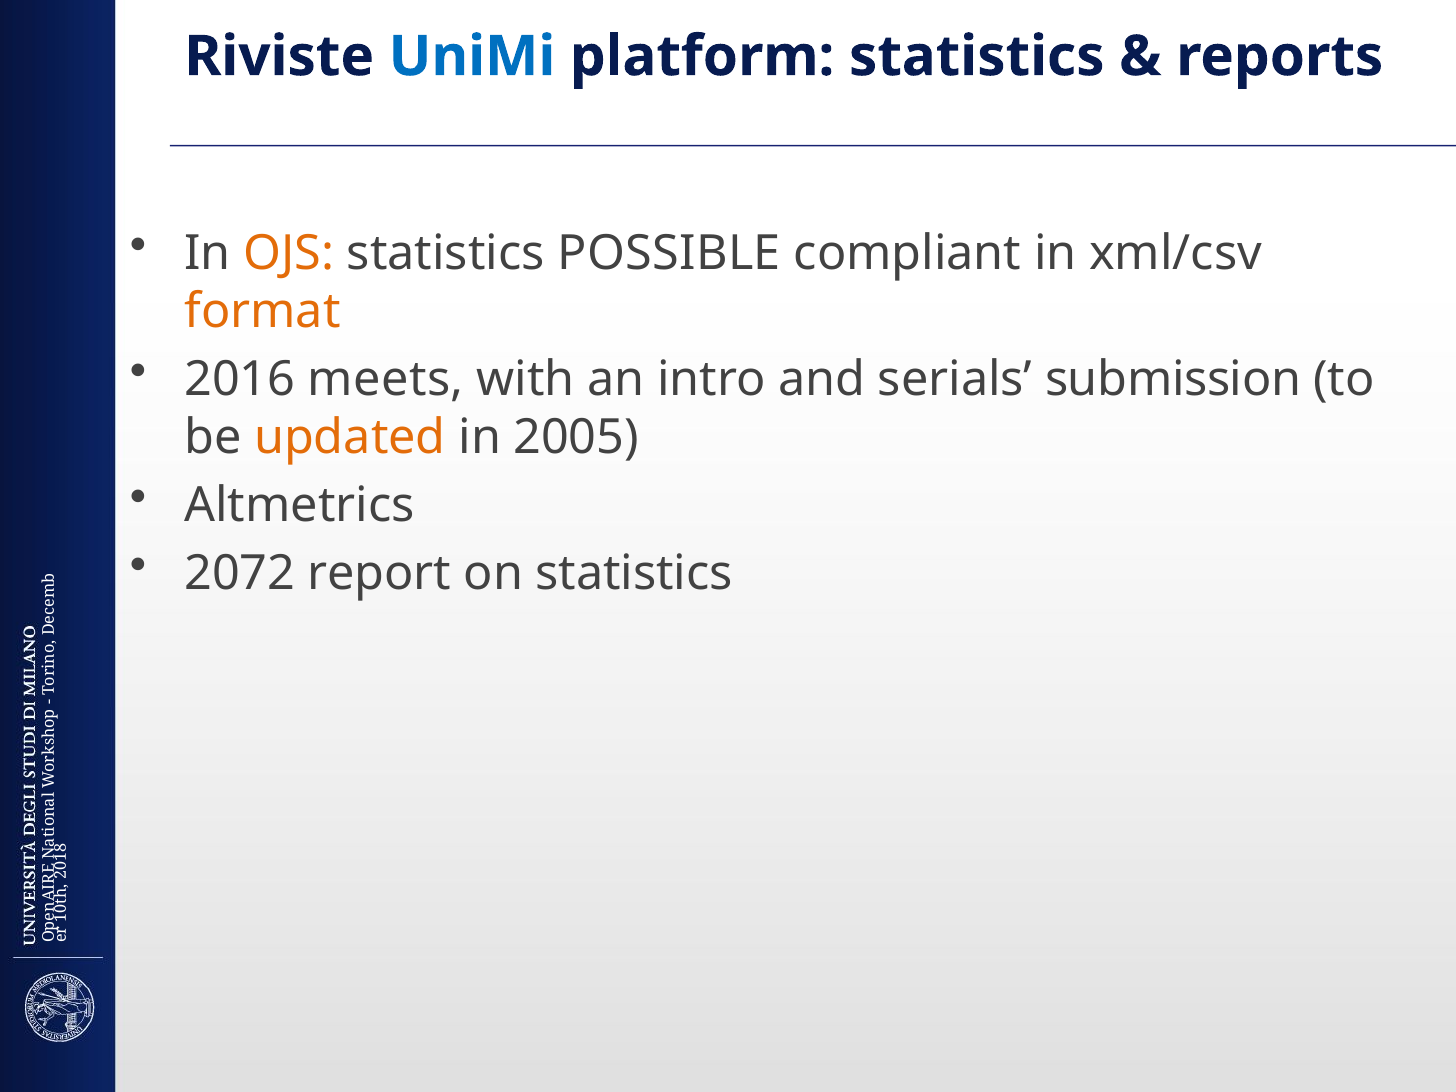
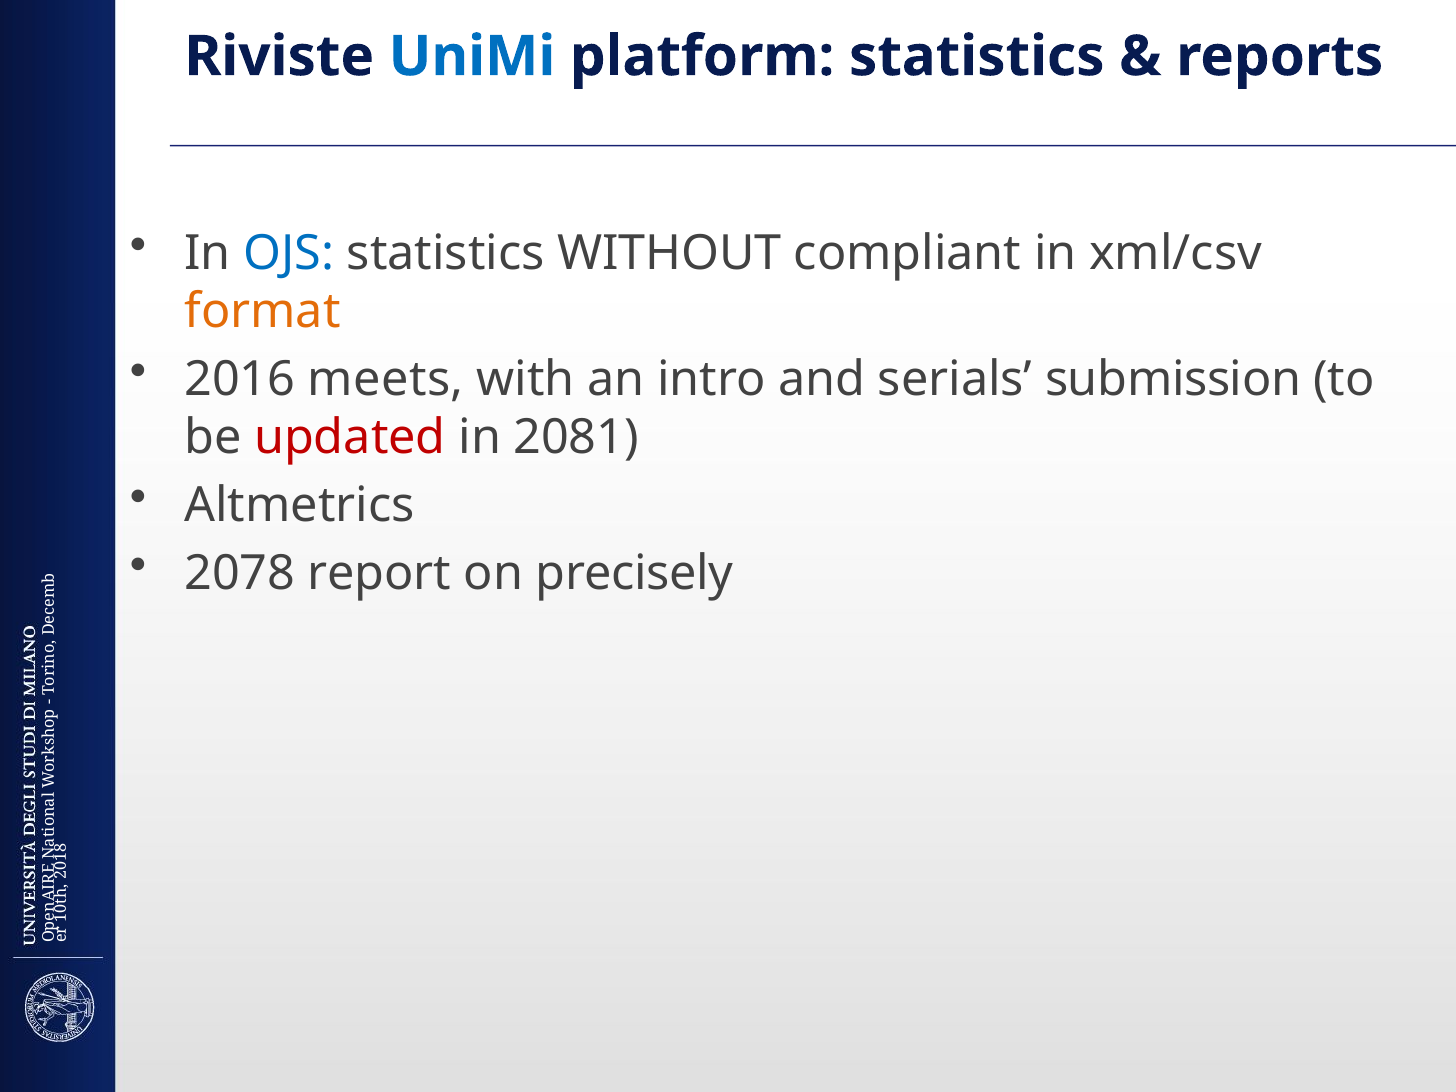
OJS colour: orange -> blue
POSSIBLE: POSSIBLE -> WITHOUT
updated colour: orange -> red
2005: 2005 -> 2081
2072: 2072 -> 2078
on statistics: statistics -> precisely
